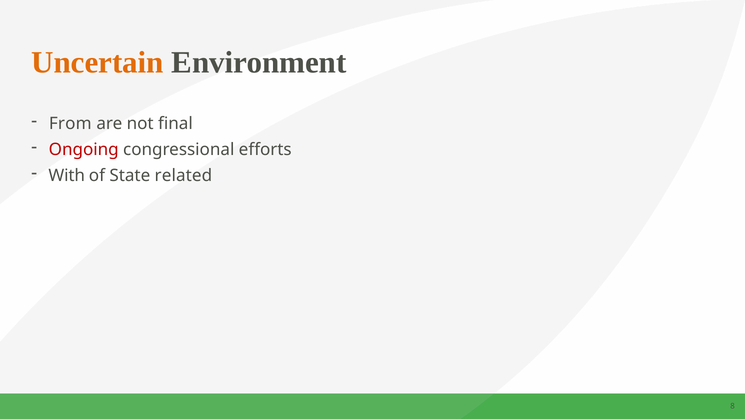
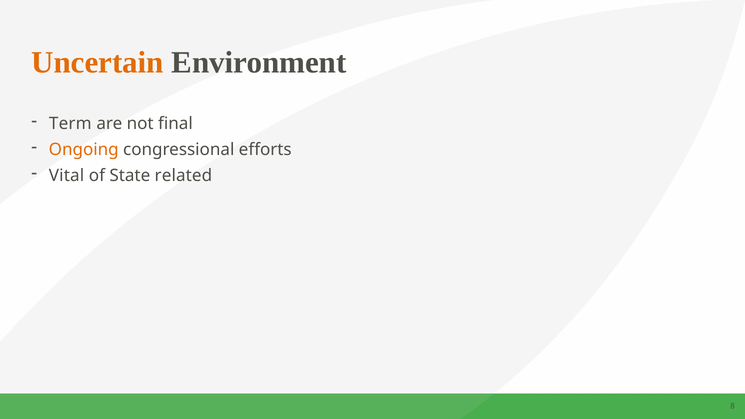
From: From -> Term
Ongoing colour: red -> orange
With: With -> Vital
